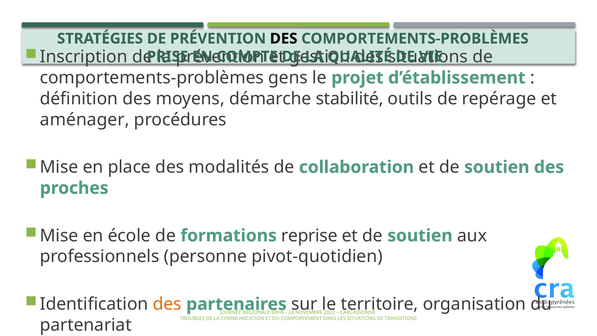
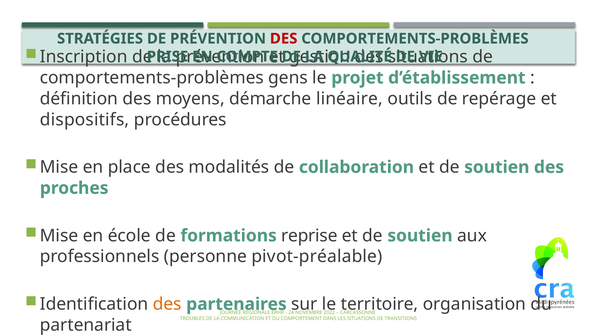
DES at (284, 39) colour: black -> red
stabilité: stabilité -> linéaire
aménager: aménager -> dispositifs
pivot-quotidien: pivot-quotidien -> pivot-préalable
